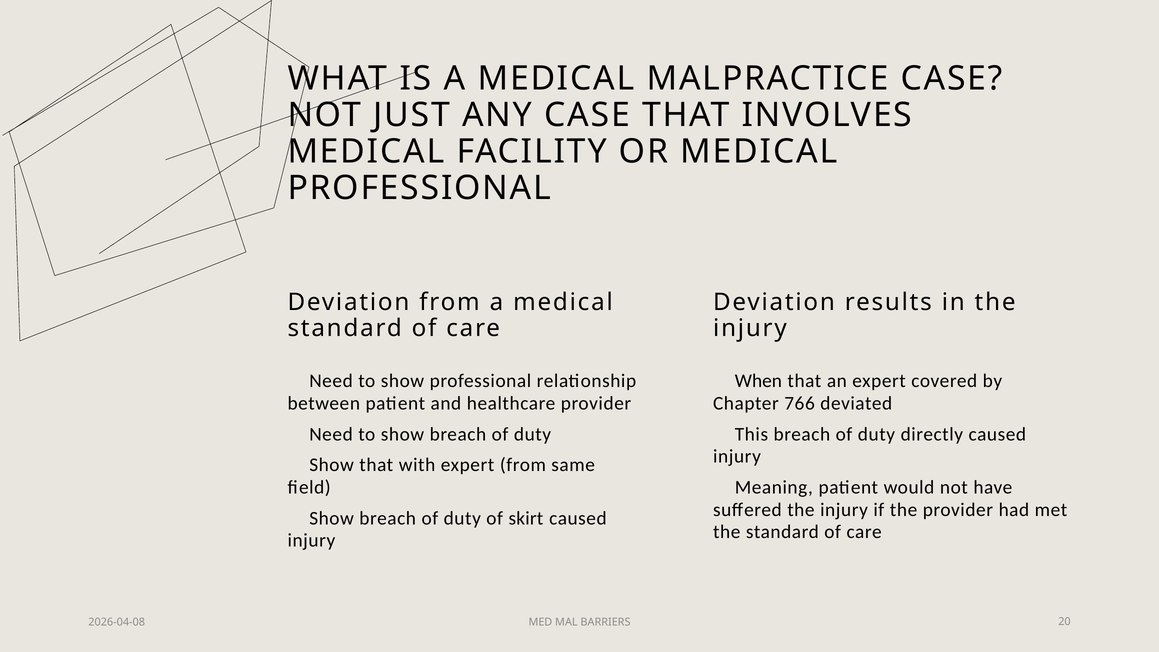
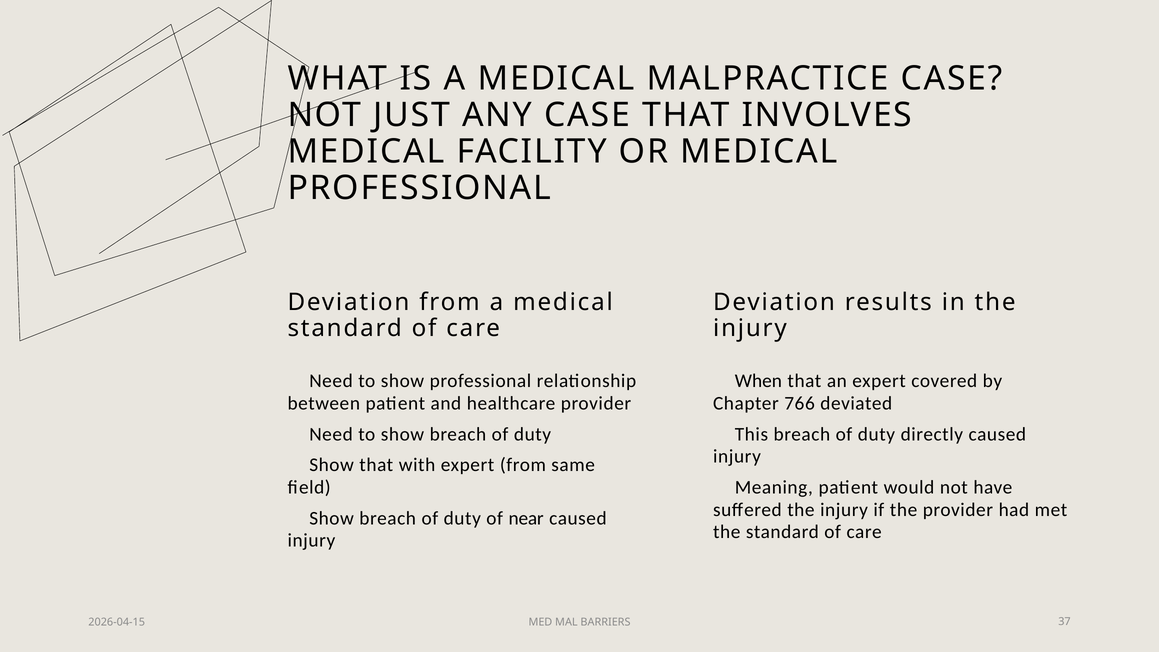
skirt: skirt -> near
2026-04-08: 2026-04-08 -> 2026-04-15
20: 20 -> 37
